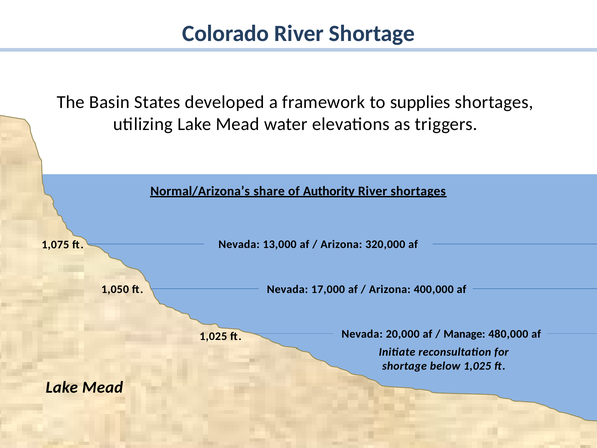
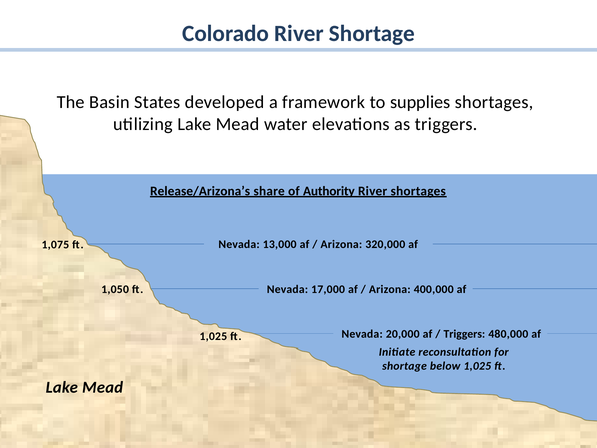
Normal/Arizona’s: Normal/Arizona’s -> Release/Arizona’s
Manage at (464, 334): Manage -> Triggers
